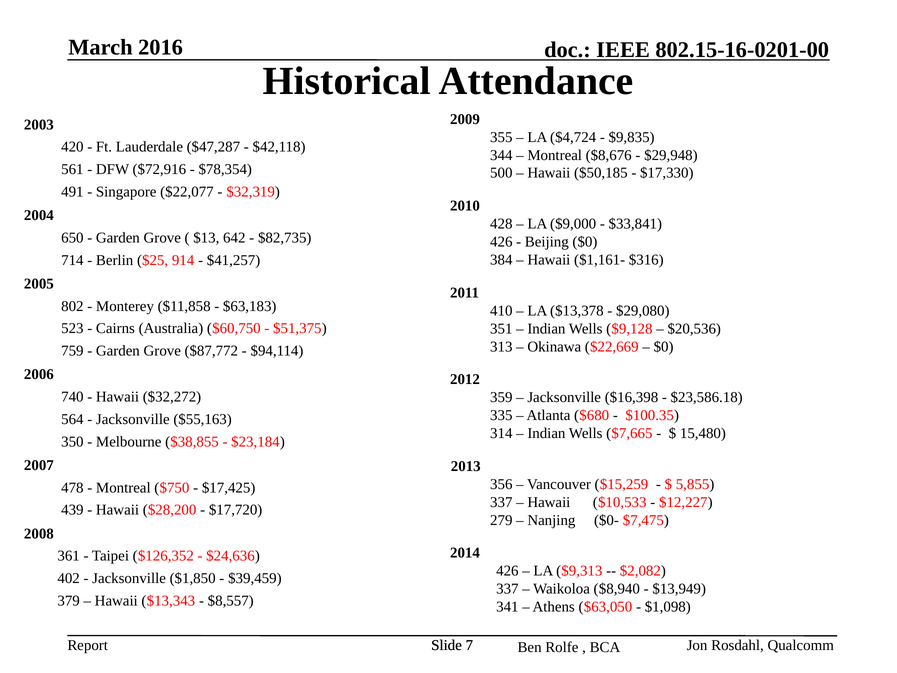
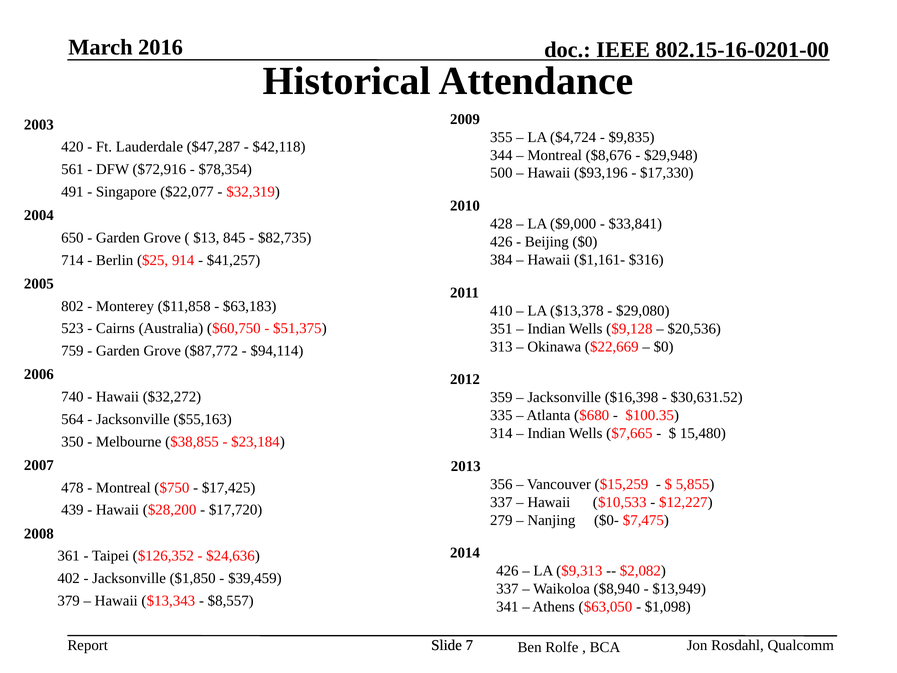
$50,185: $50,185 -> $93,196
642: 642 -> 845
$23,586.18: $23,586.18 -> $30,631.52
